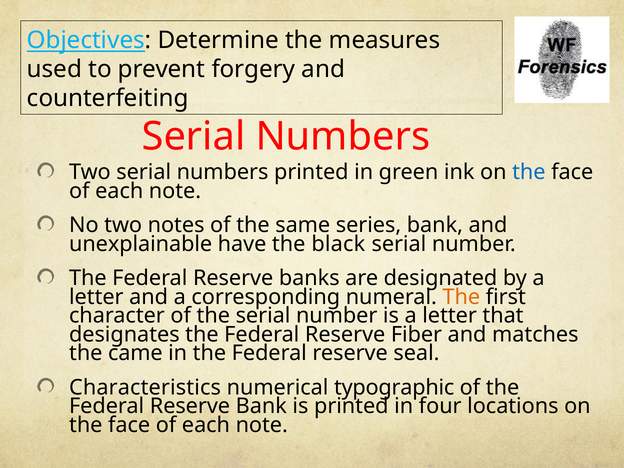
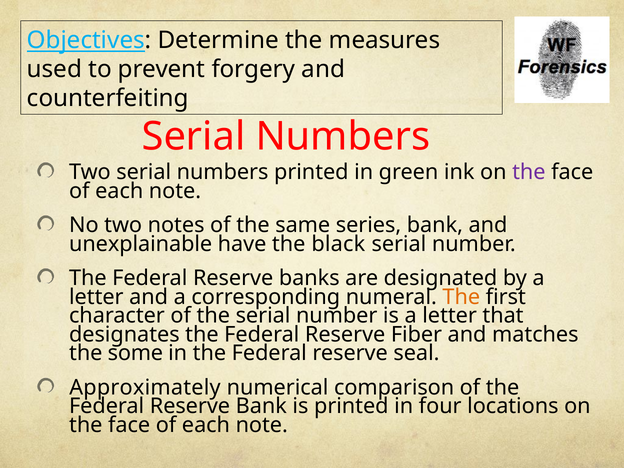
the at (529, 172) colour: blue -> purple
came: came -> some
Characteristics: Characteristics -> Approximately
typographic: typographic -> comparison
